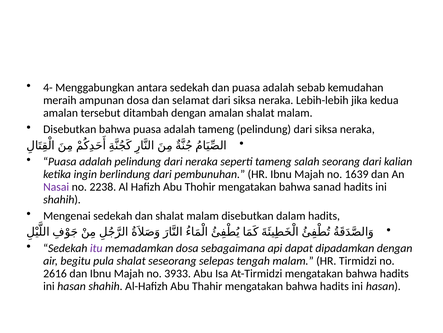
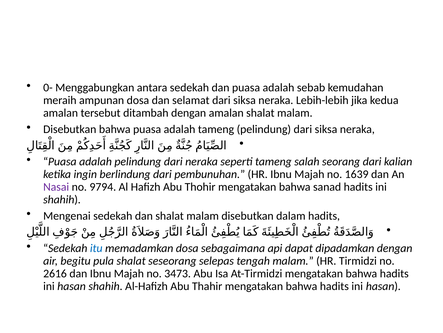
4-: 4- -> 0-
2238: 2238 -> 9794
itu colour: purple -> blue
3933: 3933 -> 3473
